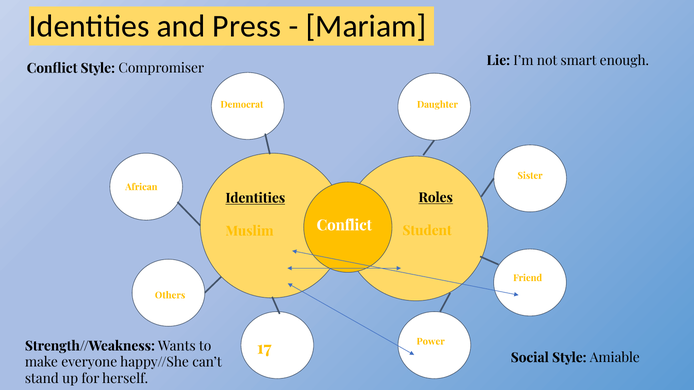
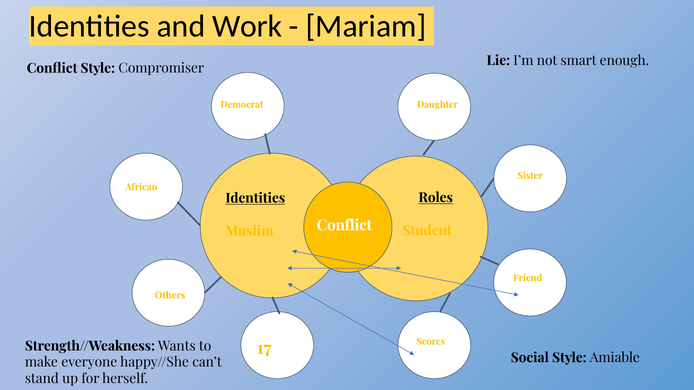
Press: Press -> Work
Power: Power -> Scores
